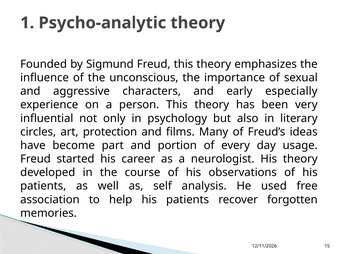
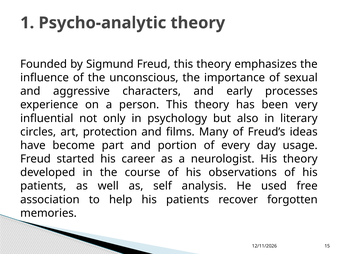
especially: especially -> processes
